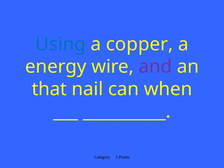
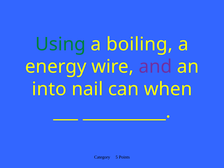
Using colour: blue -> green
copper: copper -> boiling
that: that -> into
